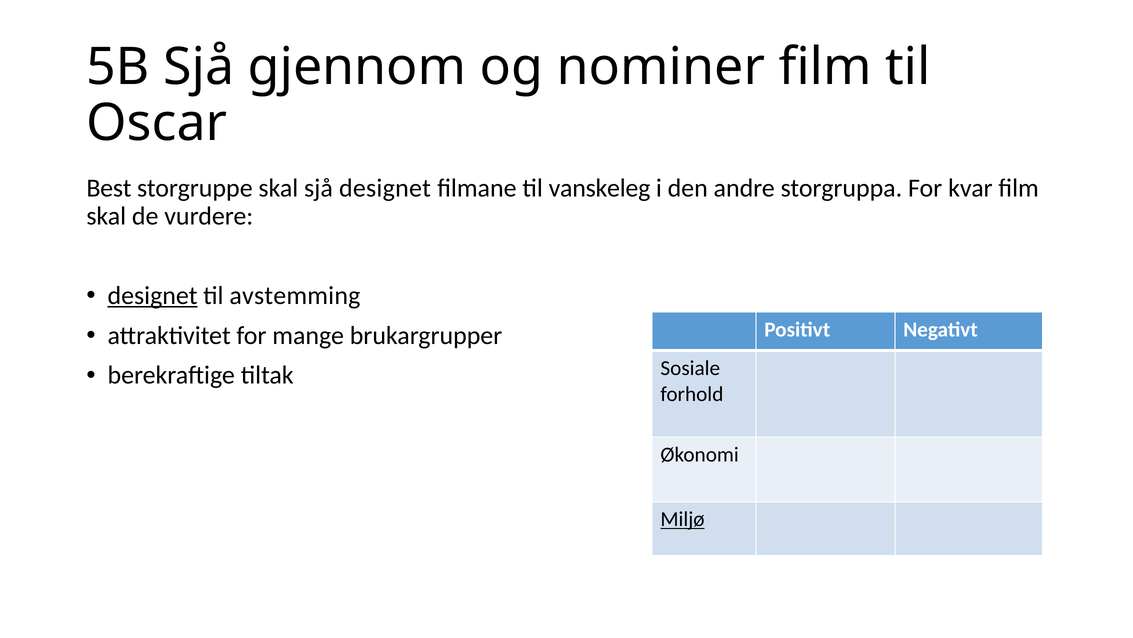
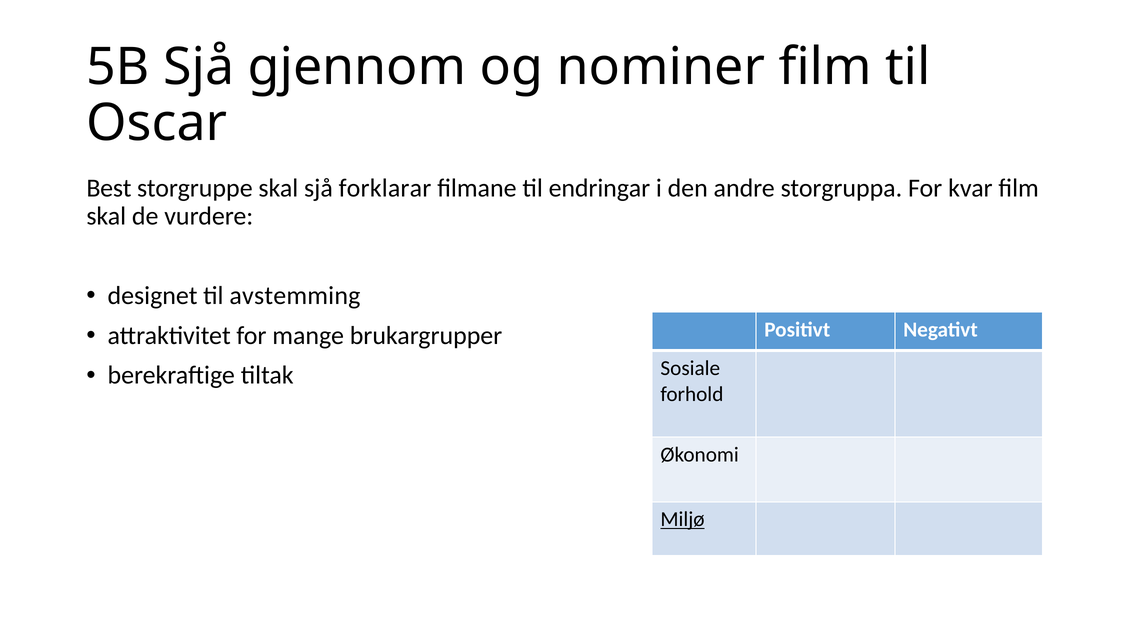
sjå designet: designet -> forklarar
vanskeleg: vanskeleg -> endringar
designet at (153, 295) underline: present -> none
